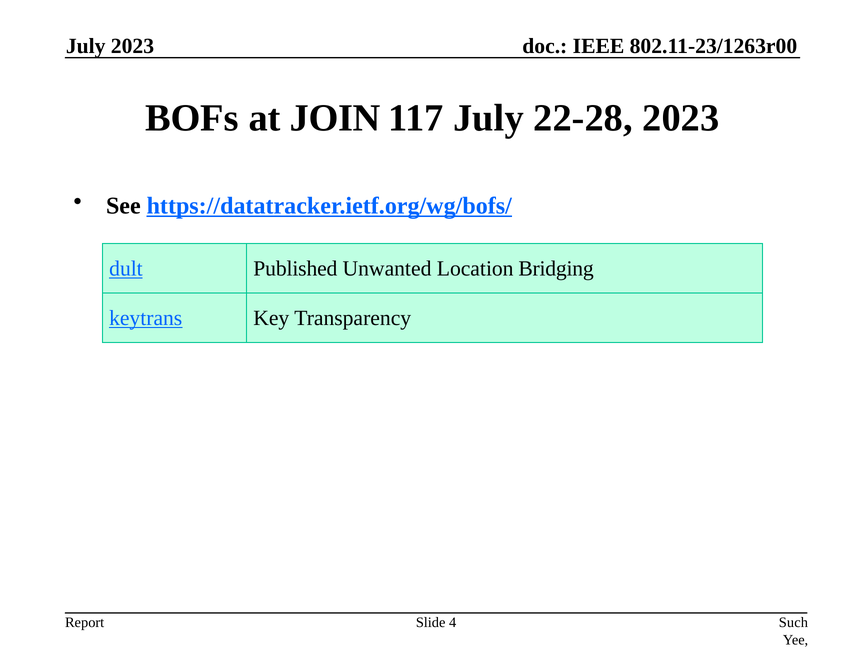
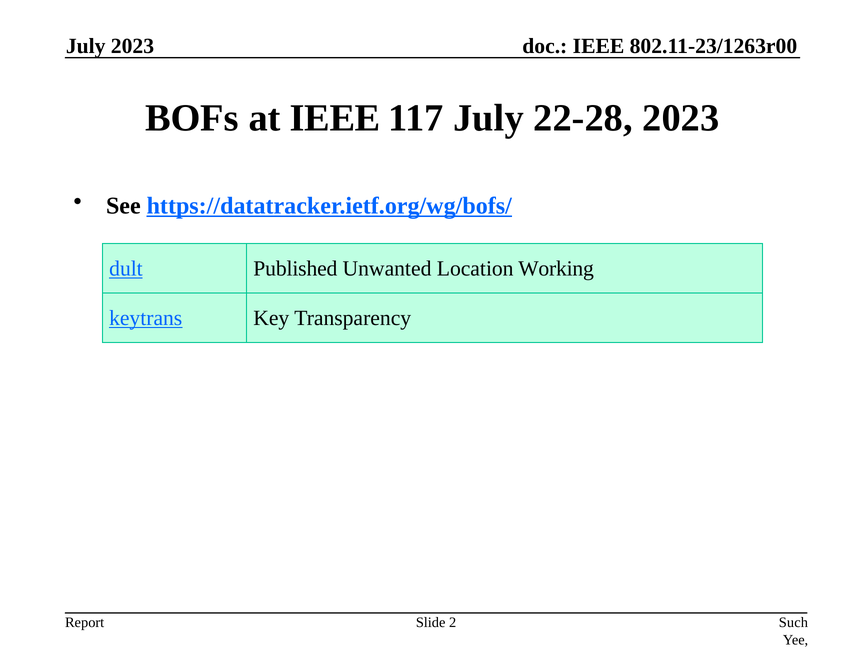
at JOIN: JOIN -> IEEE
Bridging: Bridging -> Working
4: 4 -> 2
